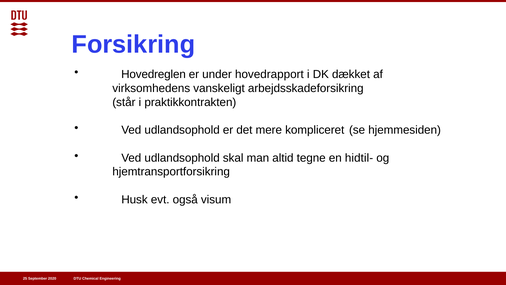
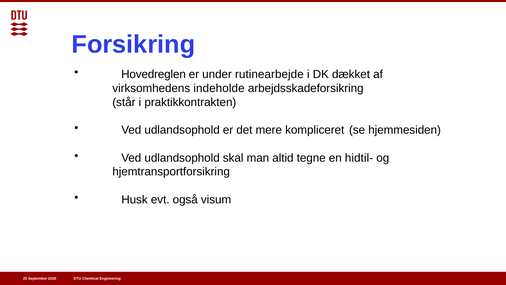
hovedrapport: hovedrapport -> rutinearbejde
vanskeligt: vanskeligt -> indeholde
